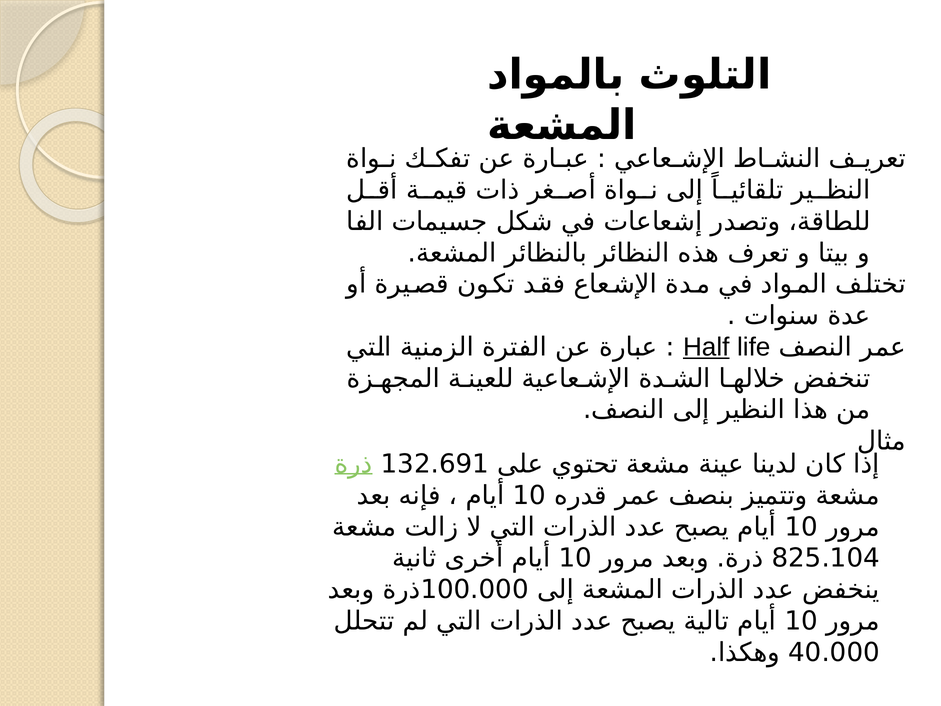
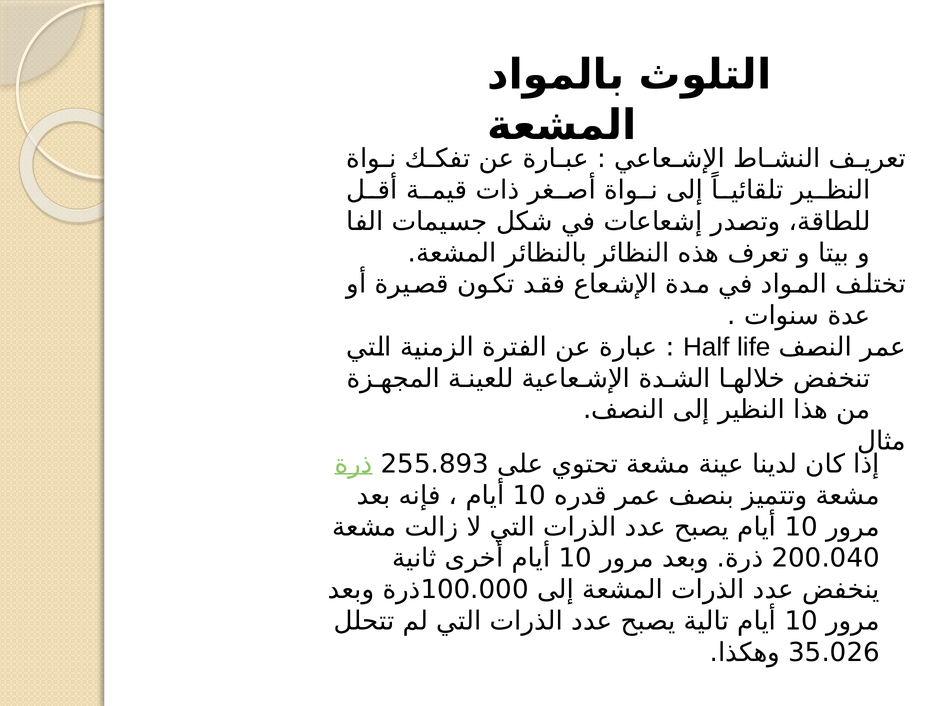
Half underline: present -> none
132.691: 132.691 -> 255.893
825.104: 825.104 -> 200.040
40.000: 40.000 -> 35.026
